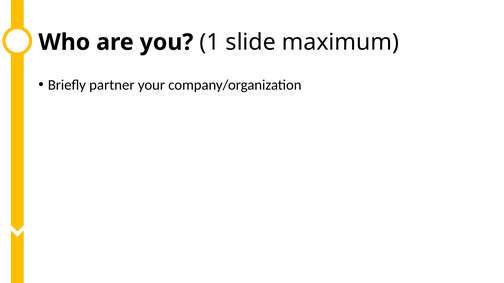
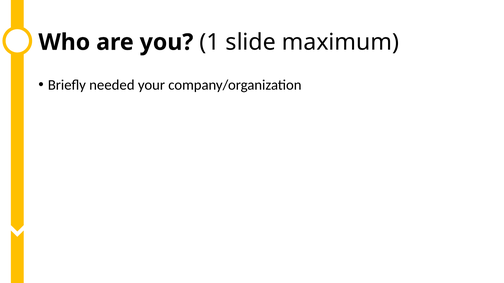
partner: partner -> needed
